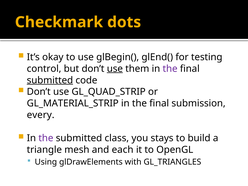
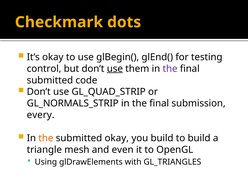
submitted at (50, 80) underline: present -> none
GL_MATERIAL_STRIP: GL_MATERIAL_STRIP -> GL_NORMALS_STRIP
the at (46, 138) colour: purple -> orange
submitted class: class -> okay
you stays: stays -> build
each: each -> even
